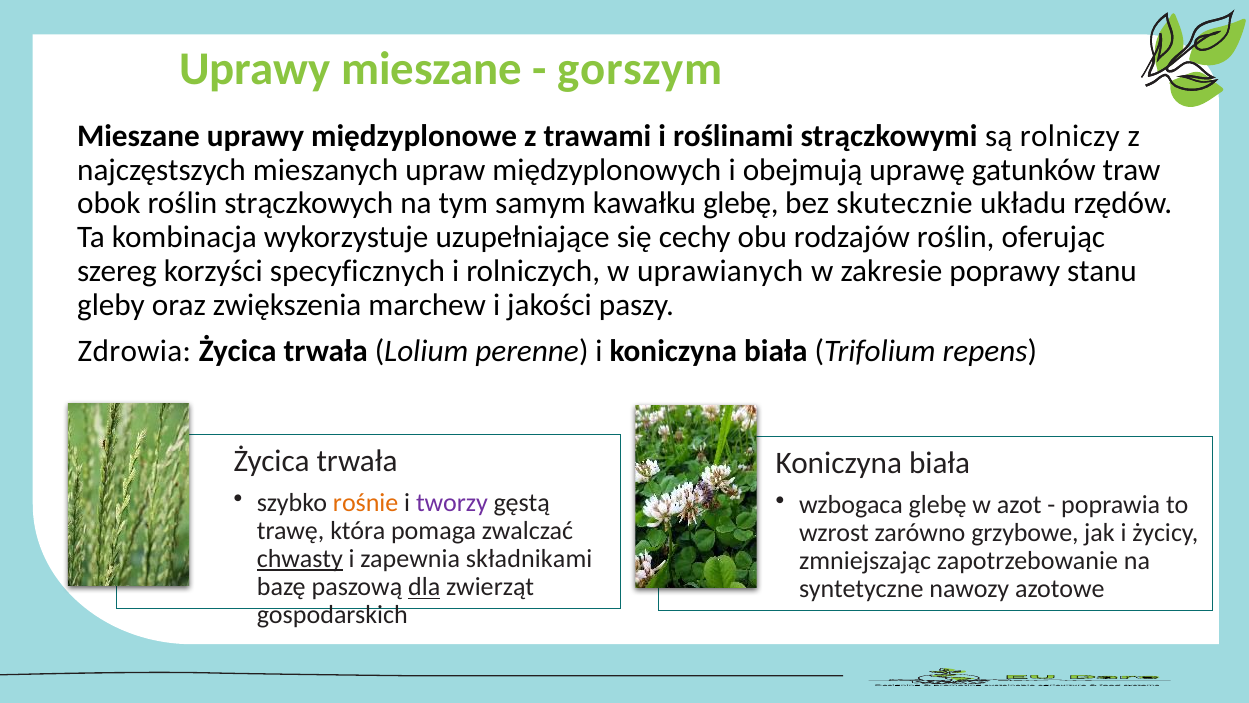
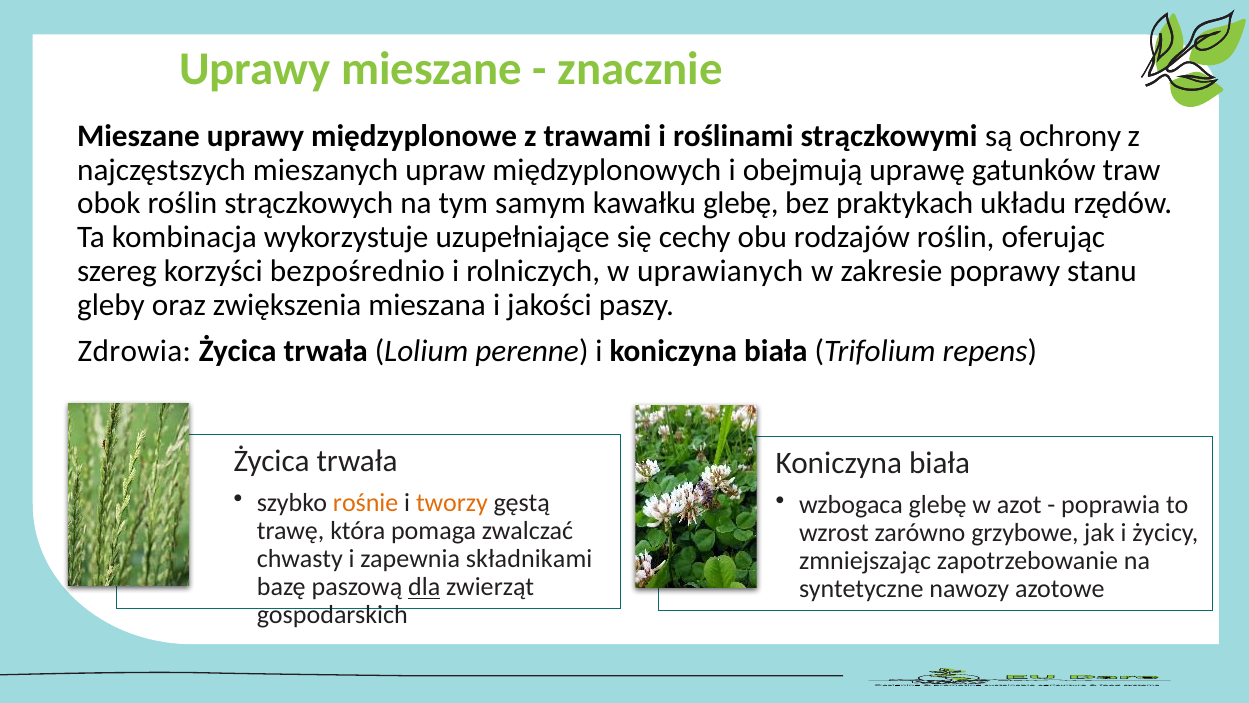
gorszym: gorszym -> znacznie
rolniczy: rolniczy -> ochrony
skutecznie: skutecznie -> praktykach
specyficznych: specyficznych -> bezpośrednio
marchew: marchew -> mieszana
tworzy colour: purple -> orange
chwasty underline: present -> none
